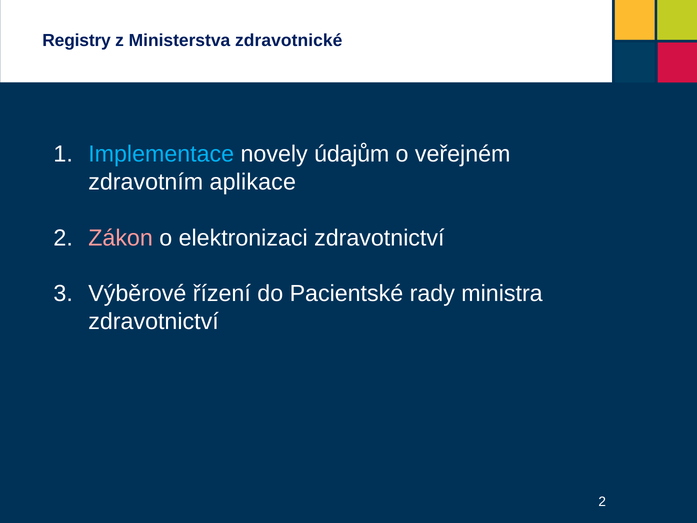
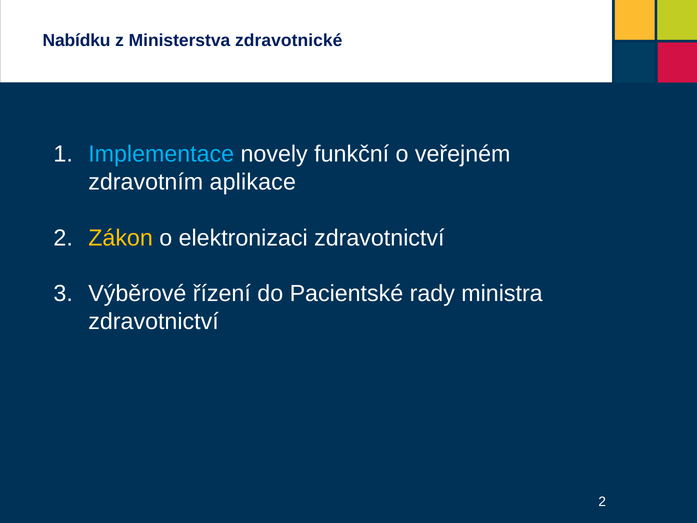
Registry: Registry -> Nabídku
údajům: údajům -> funkční
Zákon colour: pink -> yellow
